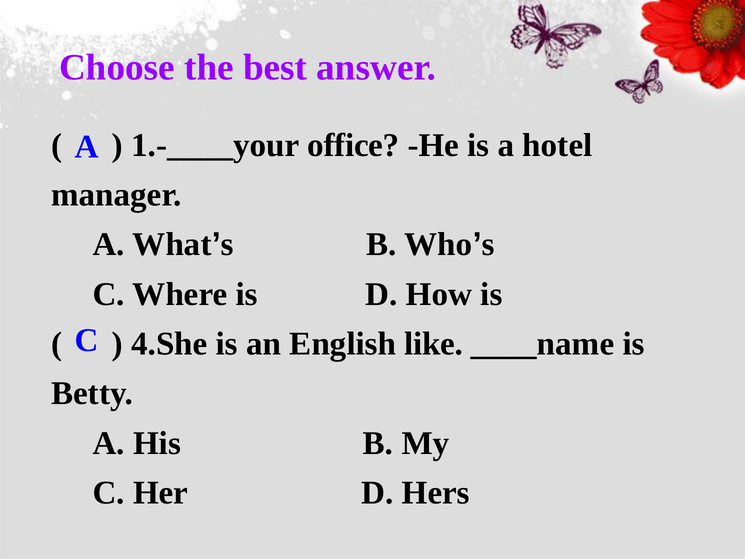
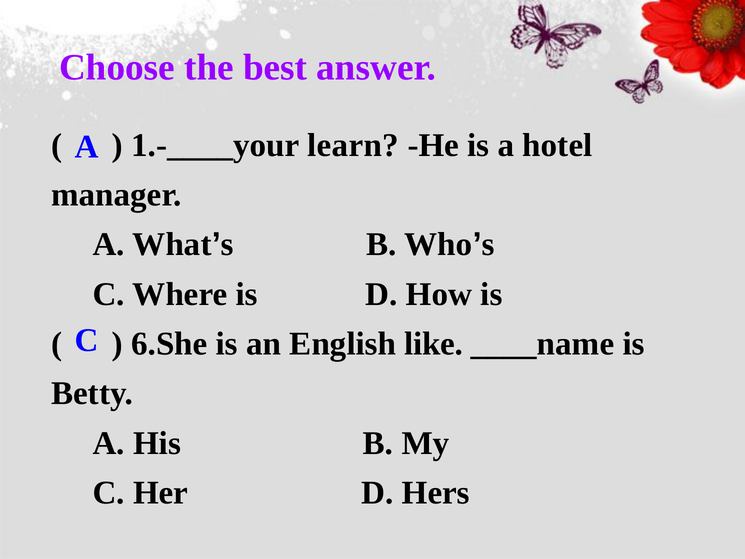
office: office -> learn
4.She: 4.She -> 6.She
